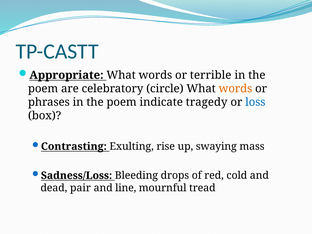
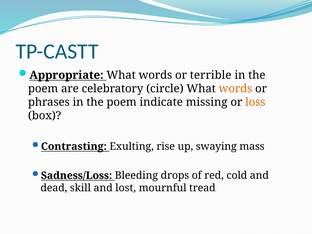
tragedy: tragedy -> missing
loss colour: blue -> orange
pair: pair -> skill
line: line -> lost
